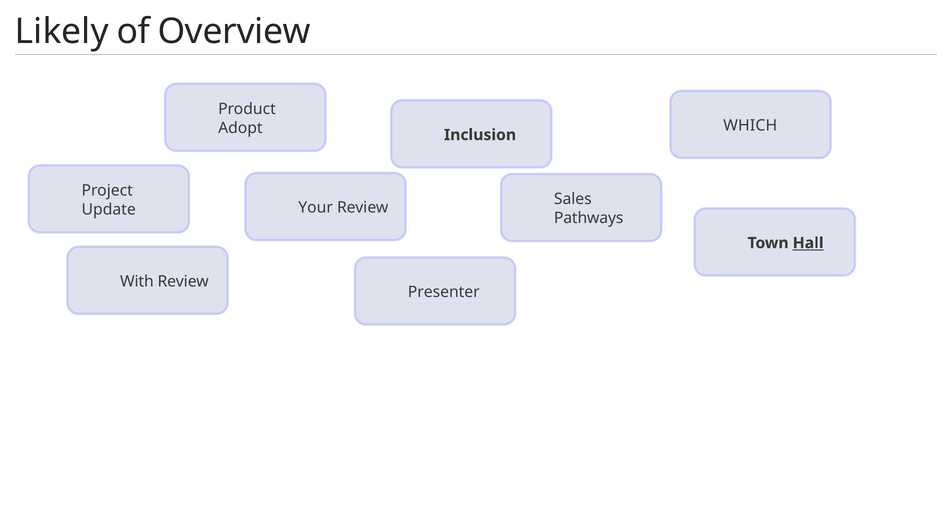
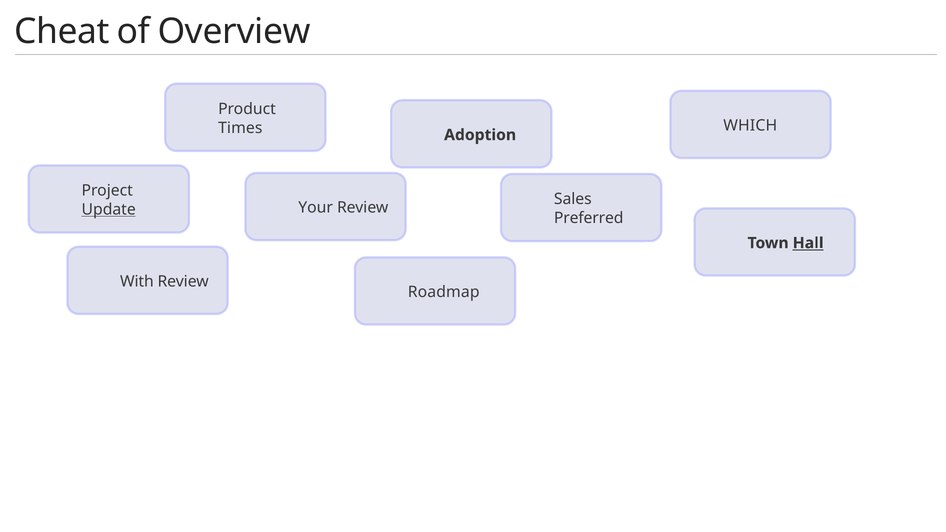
Likely: Likely -> Cheat
Adopt: Adopt -> Times
Inclusion: Inclusion -> Adoption
Update underline: none -> present
Pathways: Pathways -> Preferred
Presenter: Presenter -> Roadmap
